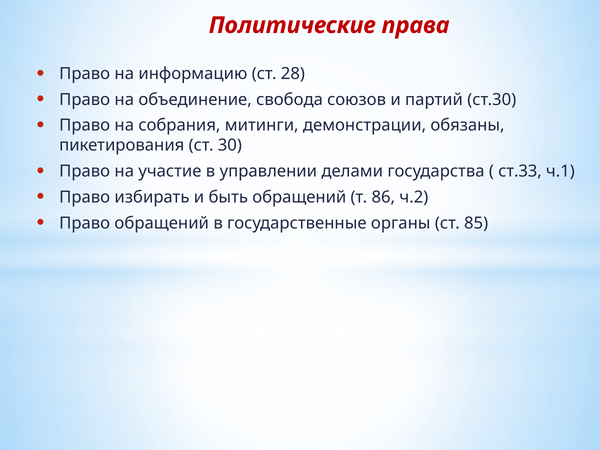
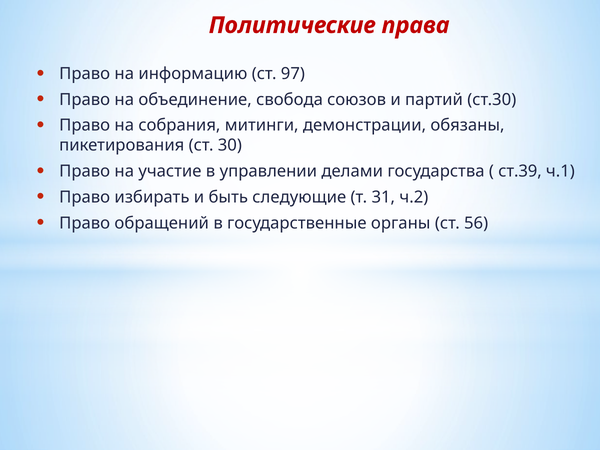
28: 28 -> 97
ст.33: ст.33 -> ст.39
быть обращений: обращений -> следующие
86: 86 -> 31
85: 85 -> 56
